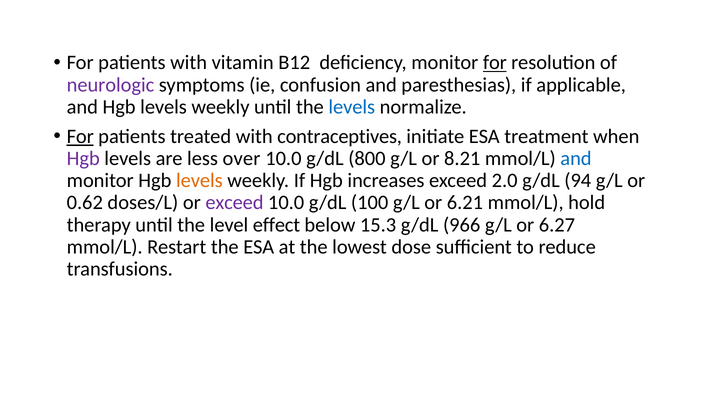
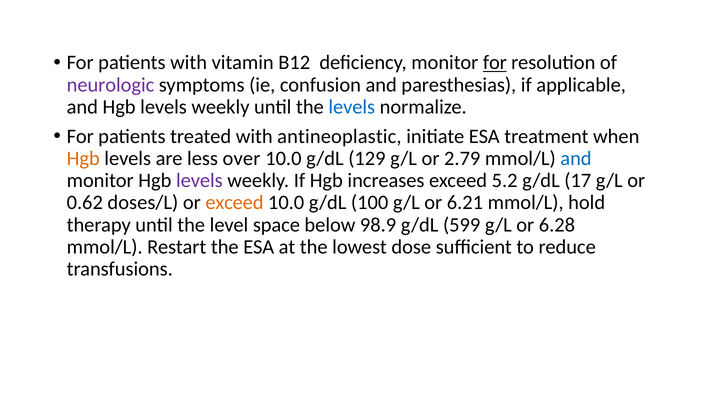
For at (80, 136) underline: present -> none
contraceptives: contraceptives -> antineoplastic
Hgb at (83, 158) colour: purple -> orange
800: 800 -> 129
8.21: 8.21 -> 2.79
levels at (199, 181) colour: orange -> purple
2.0: 2.0 -> 5.2
94: 94 -> 17
exceed at (234, 203) colour: purple -> orange
effect: effect -> space
15.3: 15.3 -> 98.9
966: 966 -> 599
6.27: 6.27 -> 6.28
